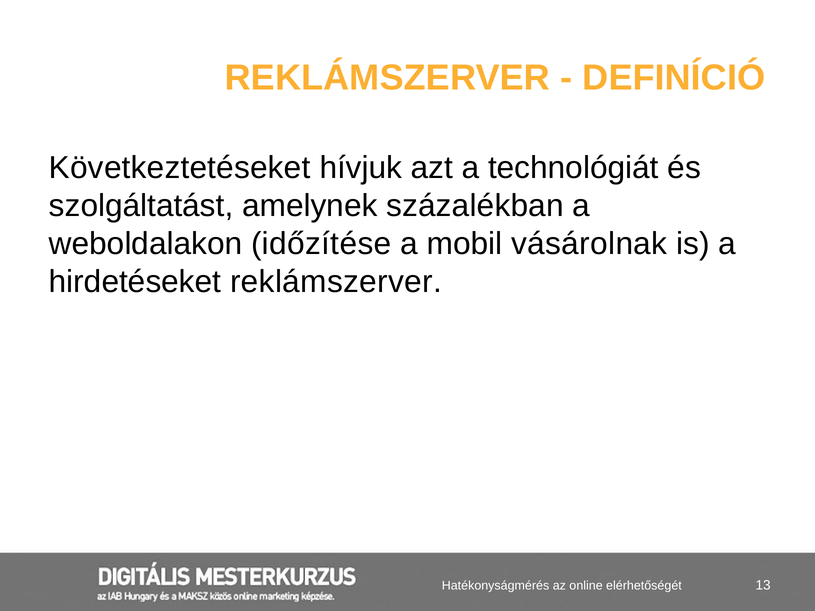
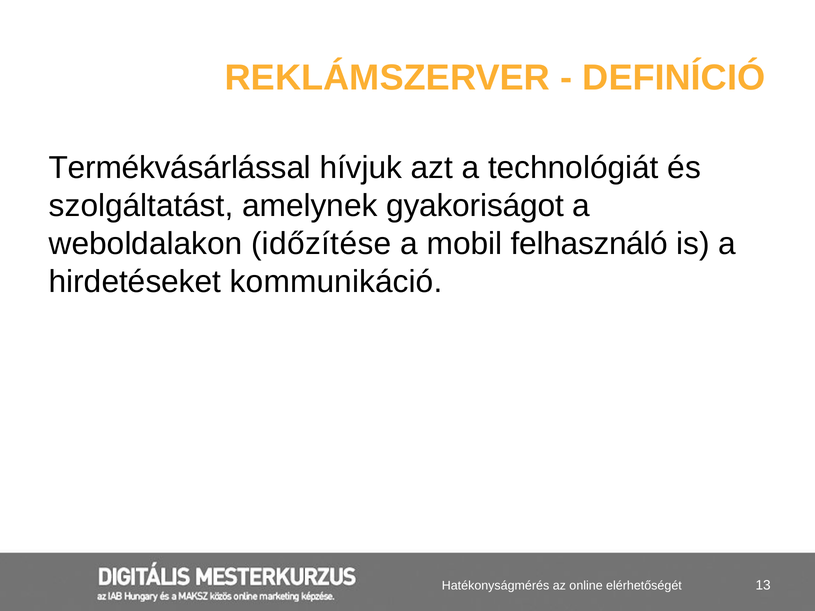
Következtetéseket: Következtetéseket -> Termékvásárlással
százalékban: százalékban -> gyakoriságot
vásárolnak: vásárolnak -> felhasználó
hirdetéseket reklámszerver: reklámszerver -> kommunikáció
